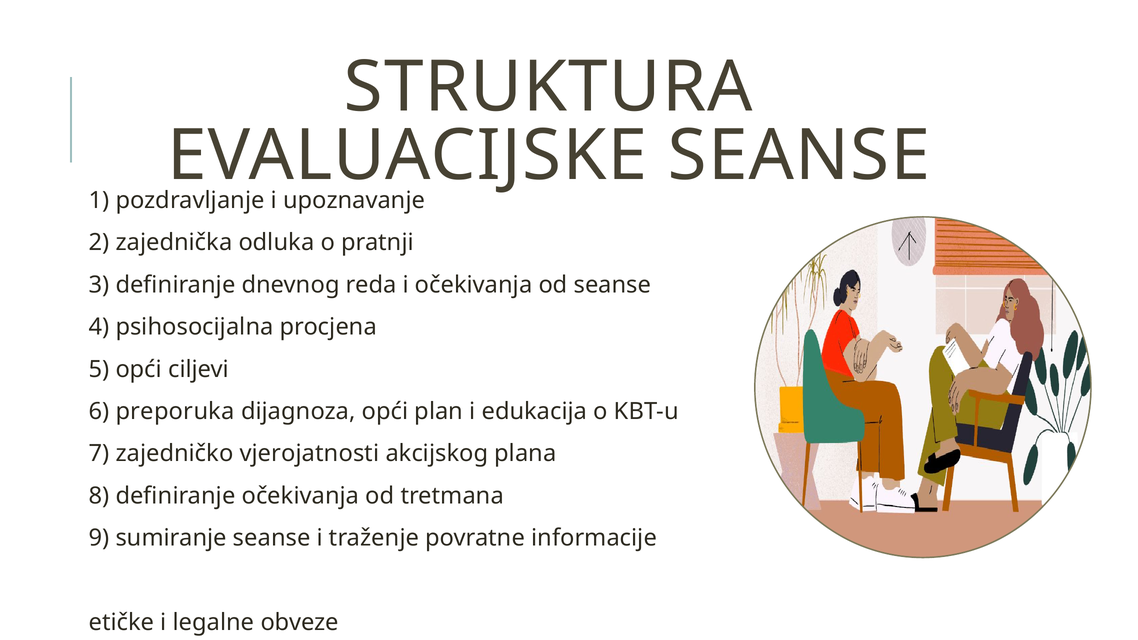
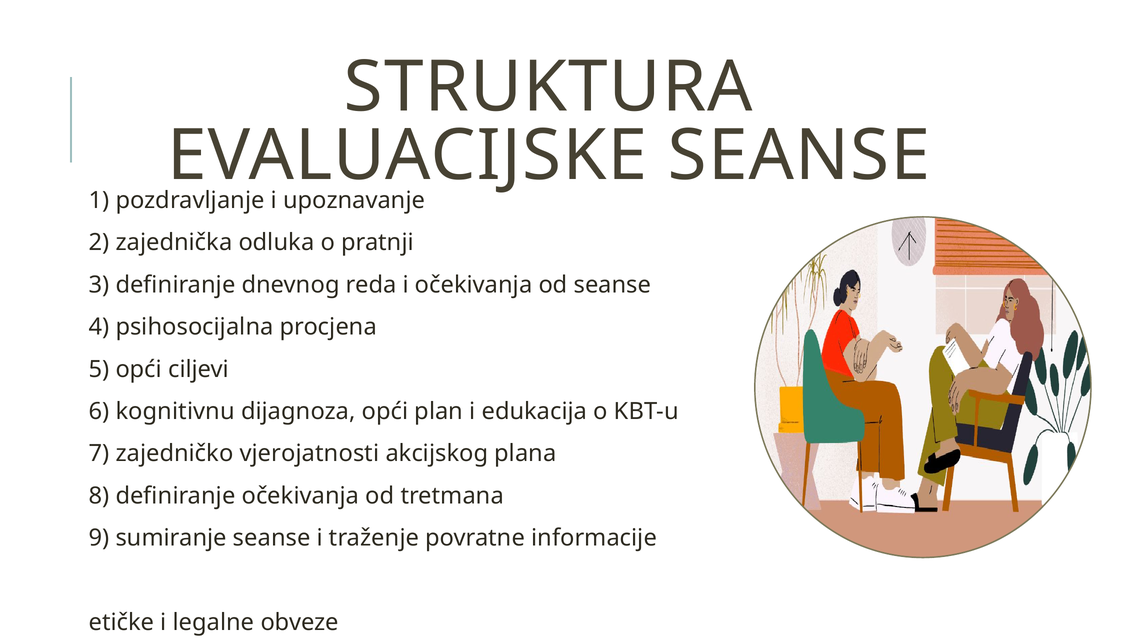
preporuka: preporuka -> kognitivnu
